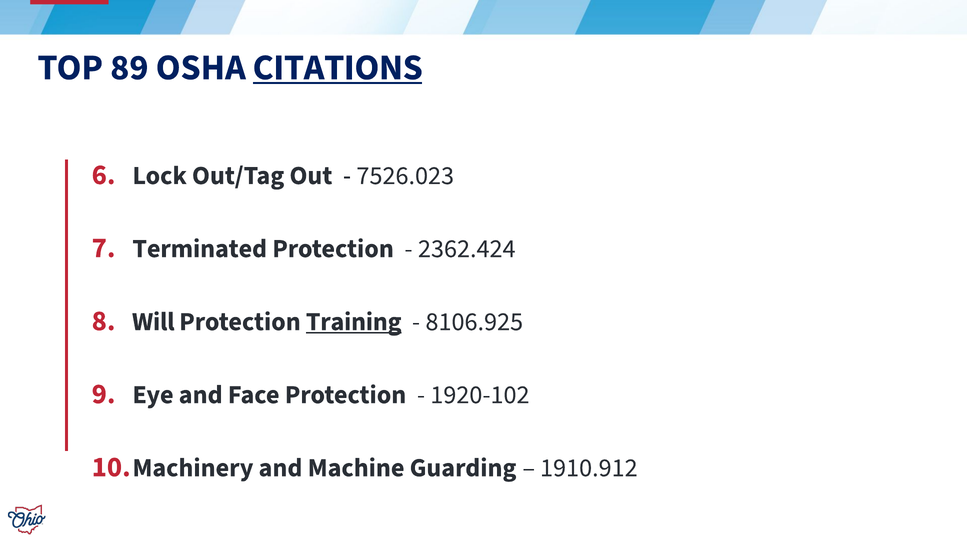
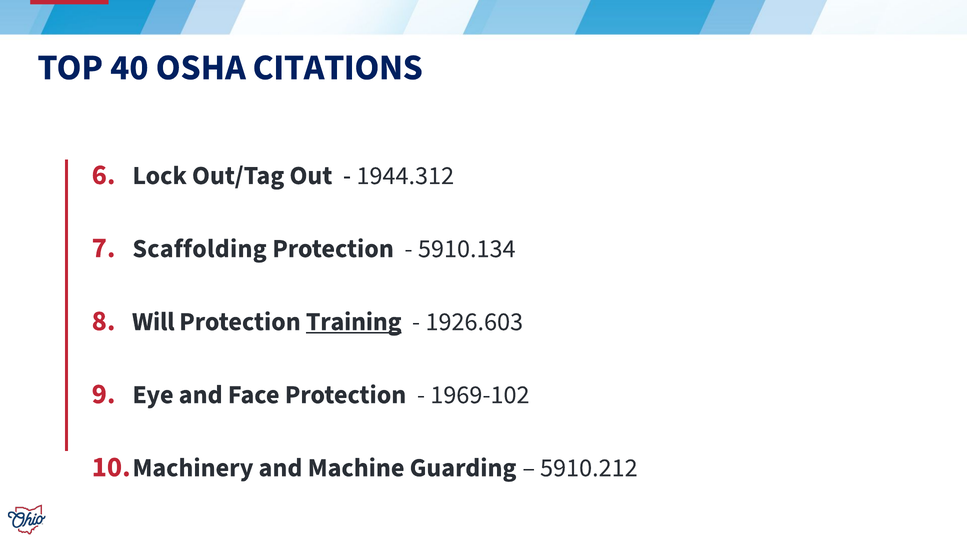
89: 89 -> 40
CITATIONS underline: present -> none
7526.023: 7526.023 -> 1944.312
Terminated: Terminated -> Scaffolding
2362.424: 2362.424 -> 5910.134
8106.925: 8106.925 -> 1926.603
1920-102: 1920-102 -> 1969-102
1910.912: 1910.912 -> 5910.212
